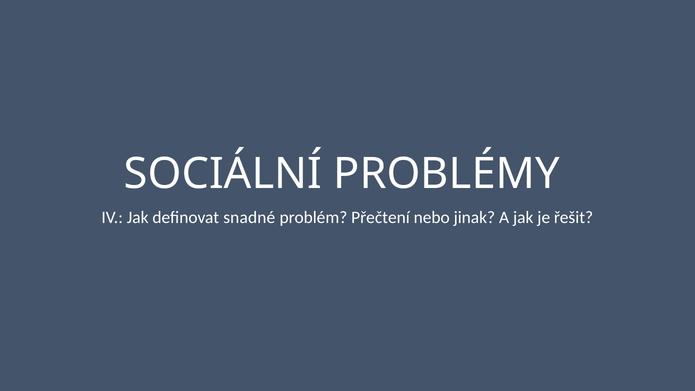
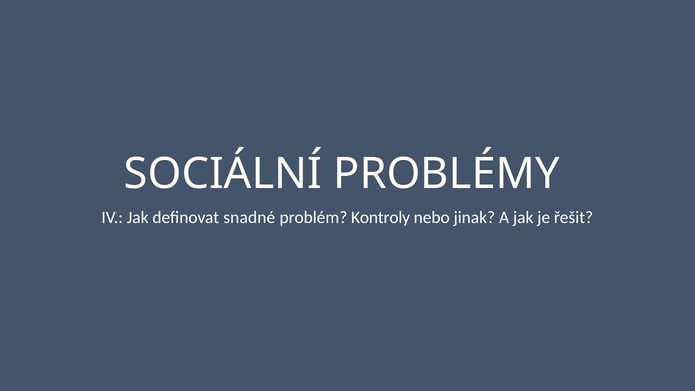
Přečtení: Přečtení -> Kontroly
